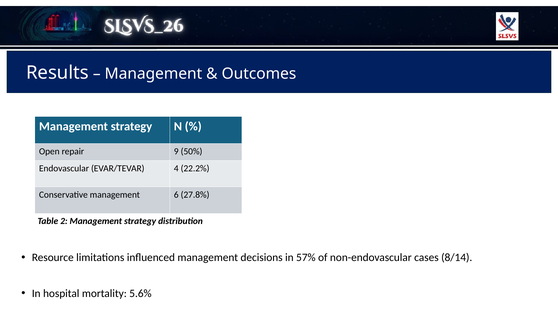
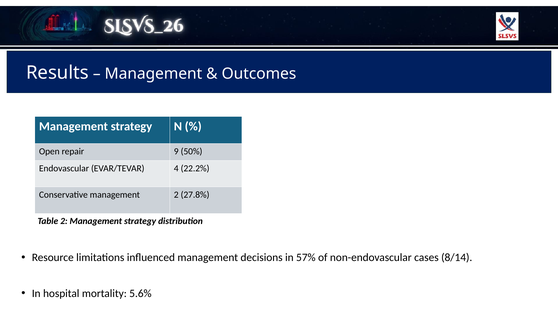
management 6: 6 -> 2
